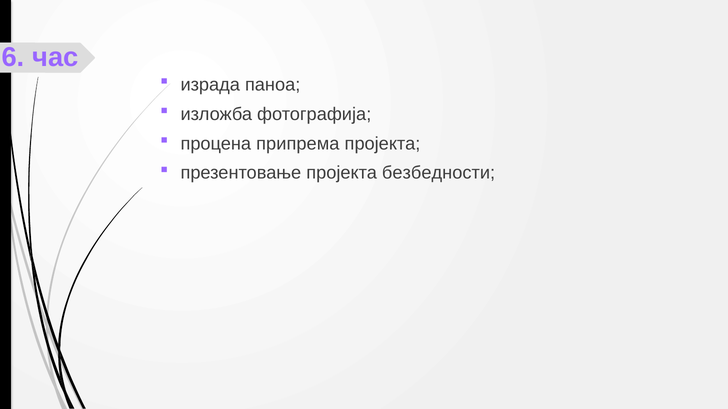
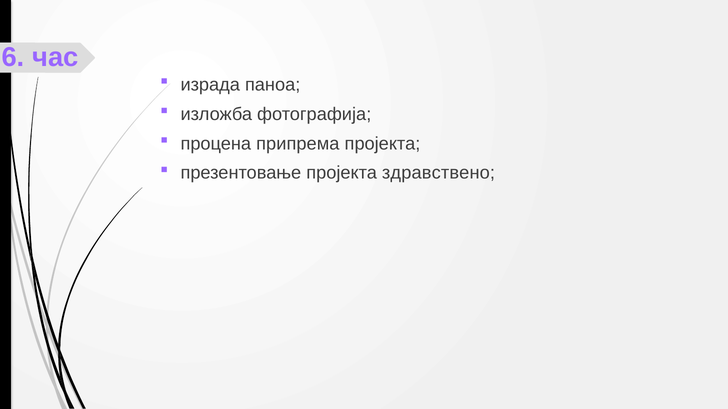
безбедности: безбедности -> здравствено
